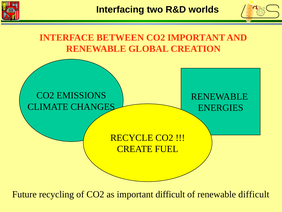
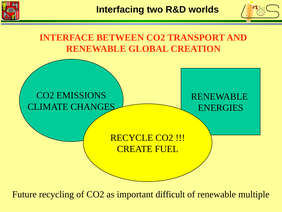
CO2 IMPORTANT: IMPORTANT -> TRANSPORT
renewable difficult: difficult -> multiple
